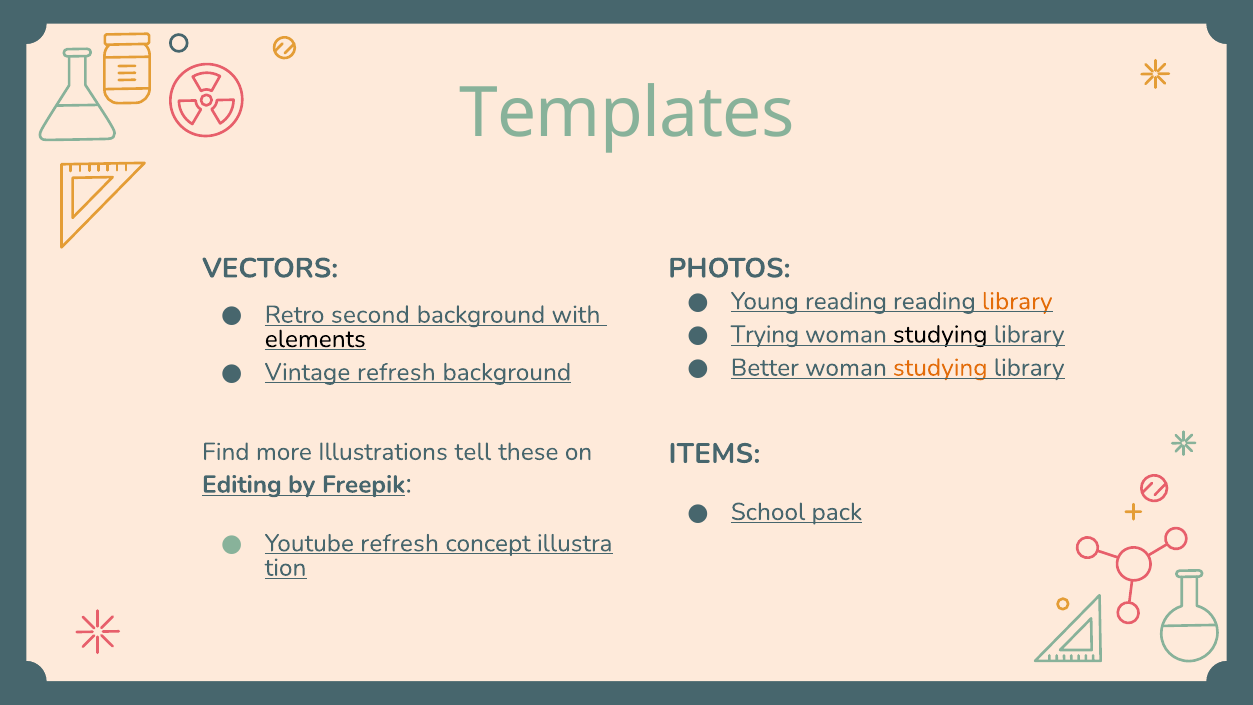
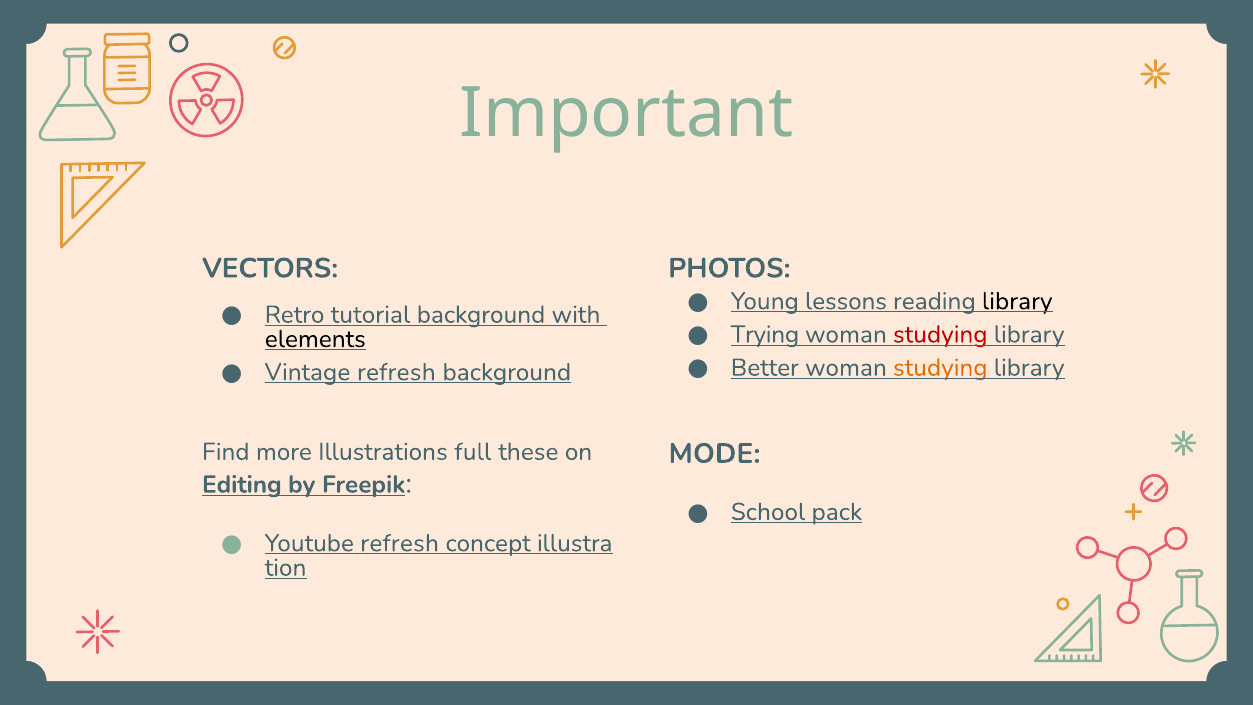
Templates: Templates -> Important
Young reading: reading -> lessons
library at (1017, 301) colour: orange -> black
second: second -> tutorial
studying at (940, 334) colour: black -> red
tell: tell -> full
ITEMS: ITEMS -> MODE
